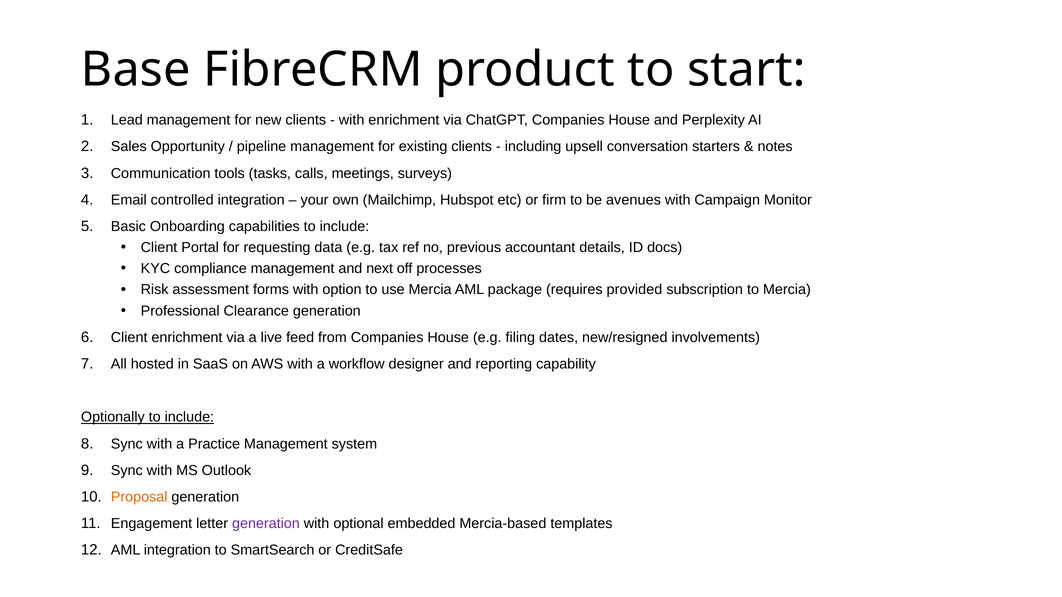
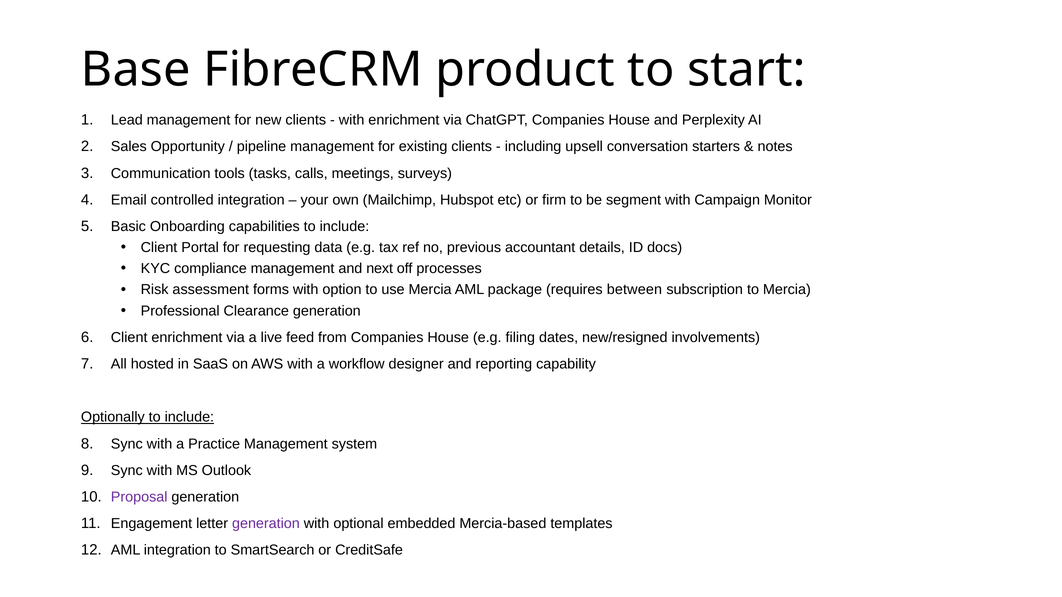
avenues: avenues -> segment
provided: provided -> between
Proposal colour: orange -> purple
